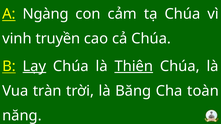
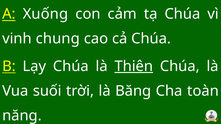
Ngàng: Ngàng -> Xuống
truyền: truyền -> chung
Lạy underline: present -> none
tràn: tràn -> suối
